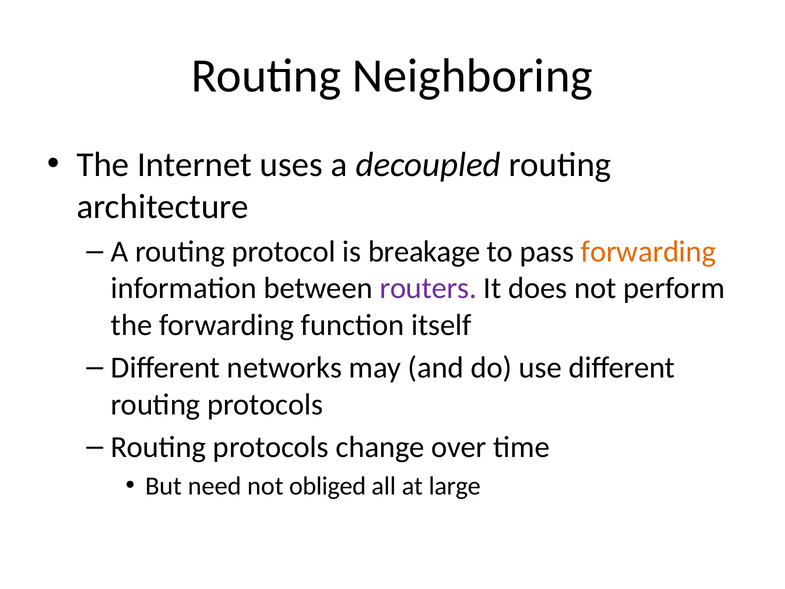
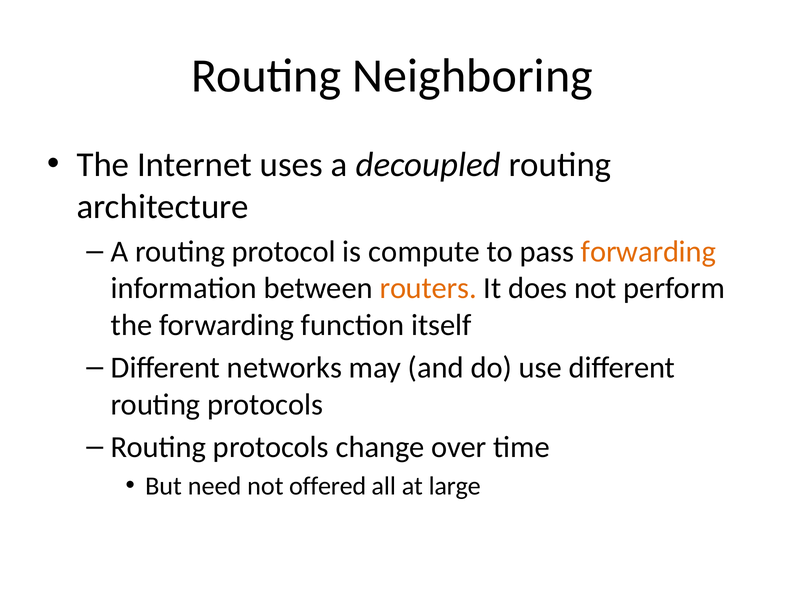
breakage: breakage -> compute
routers colour: purple -> orange
obliged: obliged -> offered
